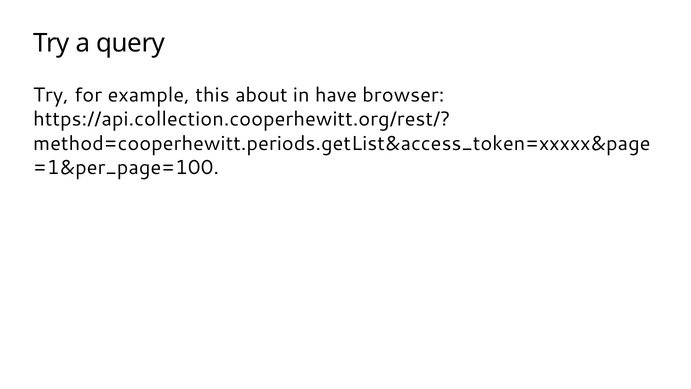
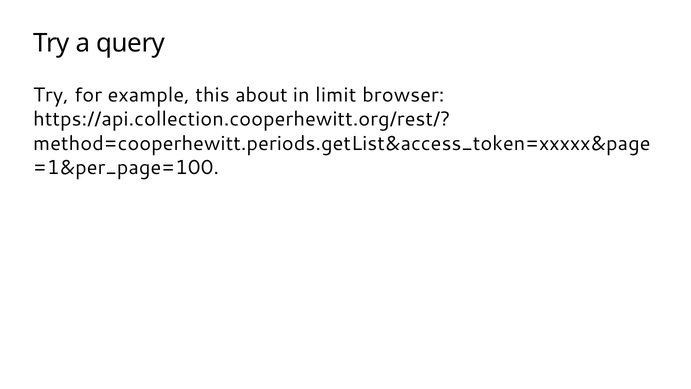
have: have -> limit
